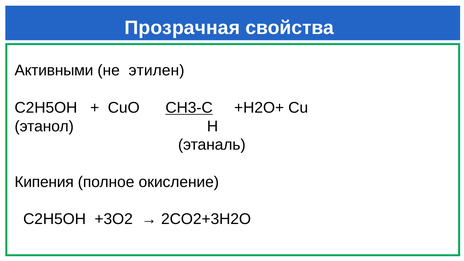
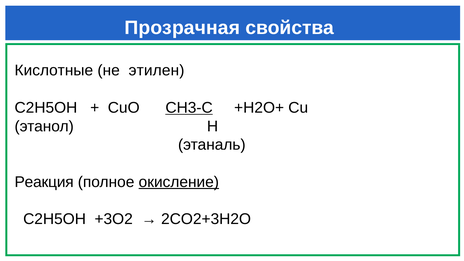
Активными: Активными -> Кислотные
Кипения: Кипения -> Реакция
окисление underline: none -> present
